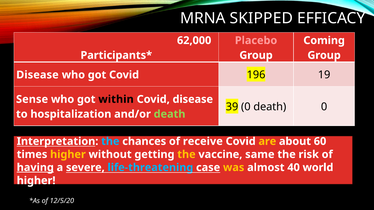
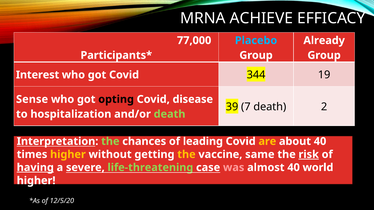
SKIPPED: SKIPPED -> ACHIEVE
62,000: 62,000 -> 77,000
Placebo colour: pink -> light blue
Coming: Coming -> Already
Disease at (37, 75): Disease -> Interest
196: 196 -> 344
within: within -> opting
39 0: 0 -> 7
death 0: 0 -> 2
the at (110, 142) colour: light blue -> light green
receive: receive -> leading
about 60: 60 -> 40
risk underline: none -> present
life-threatening colour: light blue -> light green
was colour: yellow -> pink
